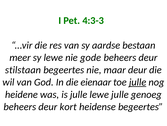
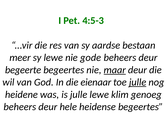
4:3-3: 4:3-3 -> 4:5-3
stilstaan: stilstaan -> begeerte
maar underline: none -> present
lewe julle: julle -> klim
kort: kort -> hele
